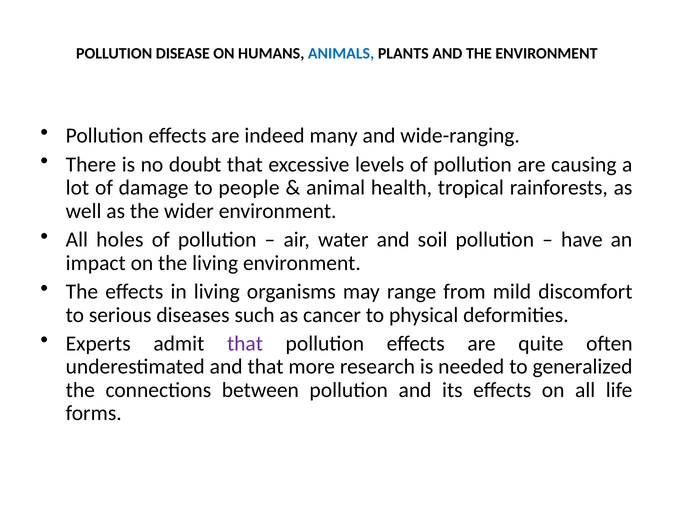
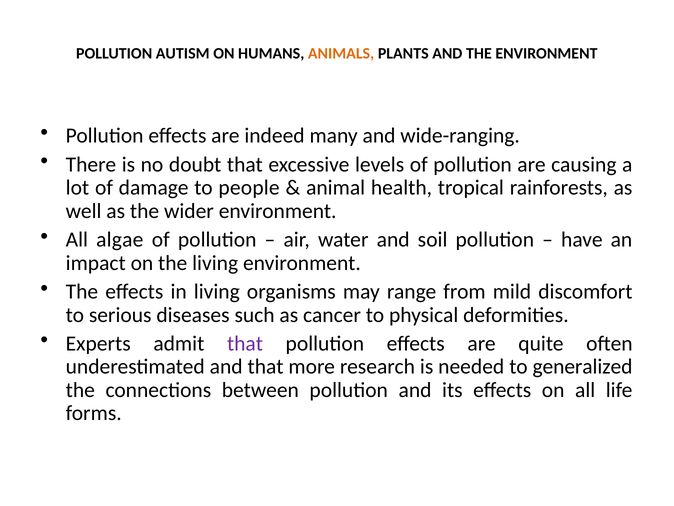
DISEASE: DISEASE -> AUTISM
ANIMALS colour: blue -> orange
holes: holes -> algae
